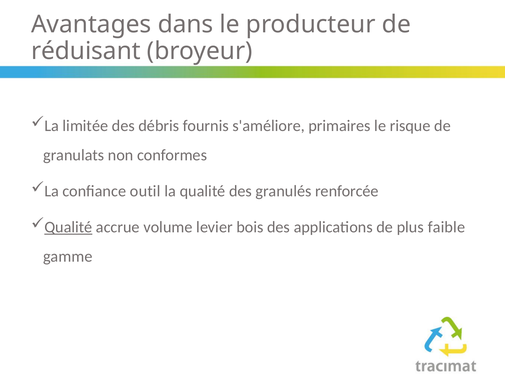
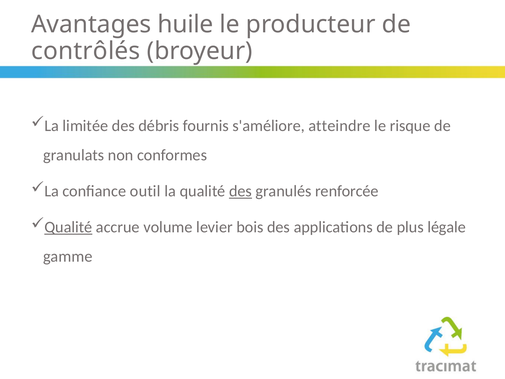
dans: dans -> huile
réduisant: réduisant -> contrôlés
primaires: primaires -> atteindre
des at (240, 191) underline: none -> present
faible: faible -> légale
